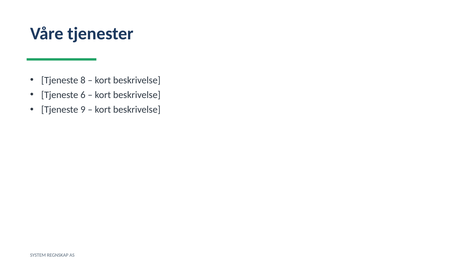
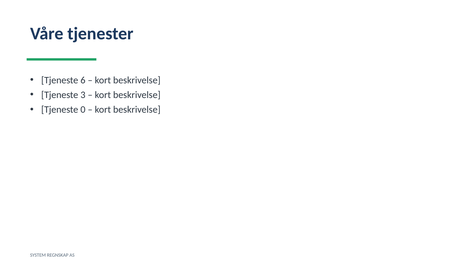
8: 8 -> 6
6: 6 -> 3
9: 9 -> 0
